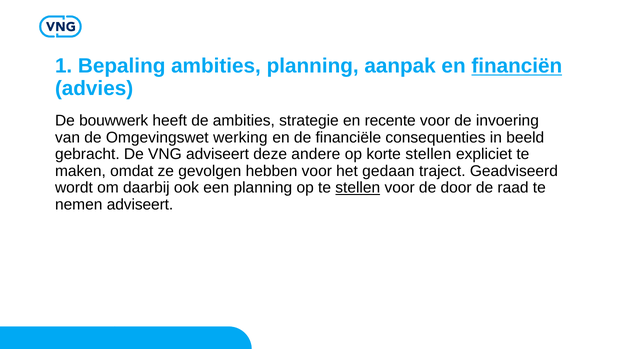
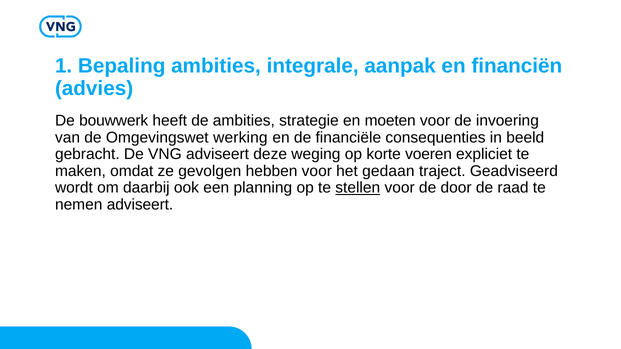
ambities planning: planning -> integrale
financiën underline: present -> none
recente: recente -> moeten
andere: andere -> weging
korte stellen: stellen -> voeren
